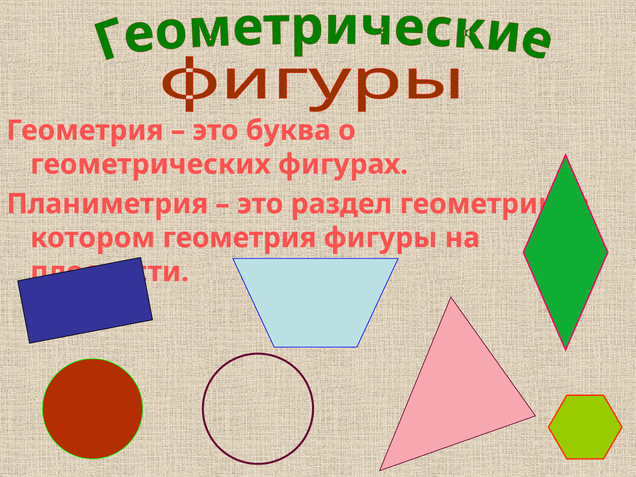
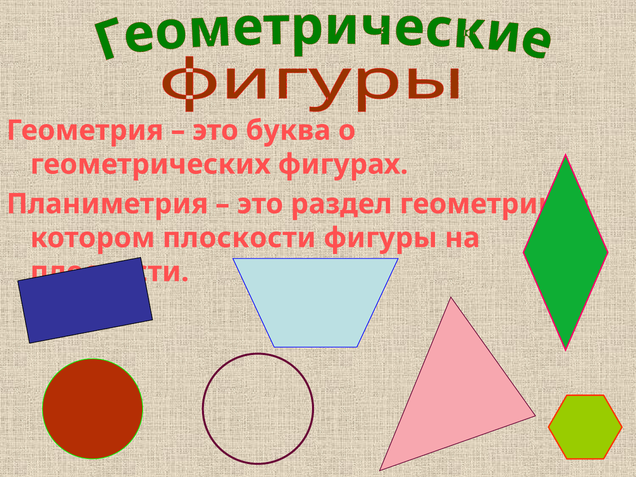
геометрия at (239, 238): геометрия -> плоскости
